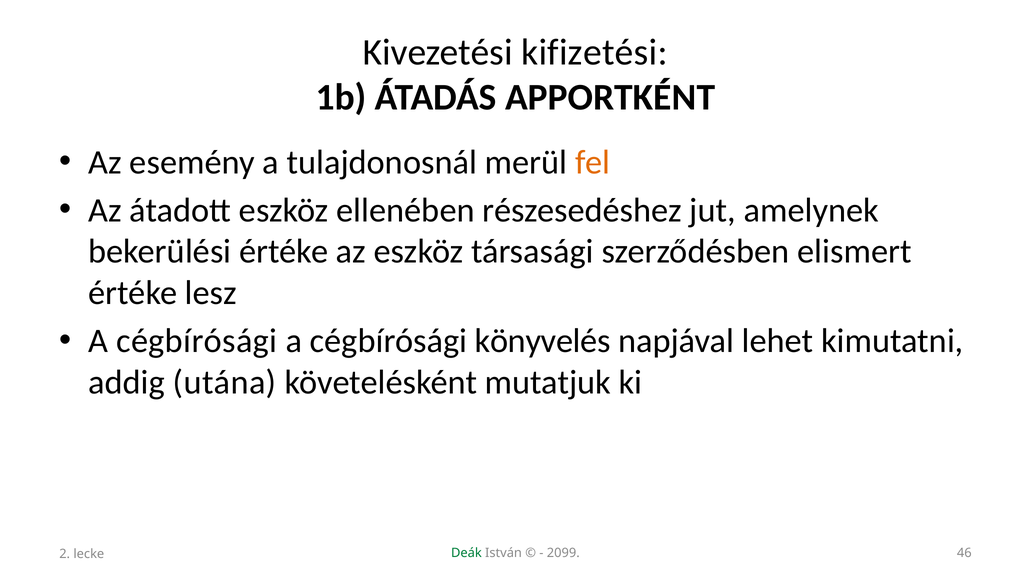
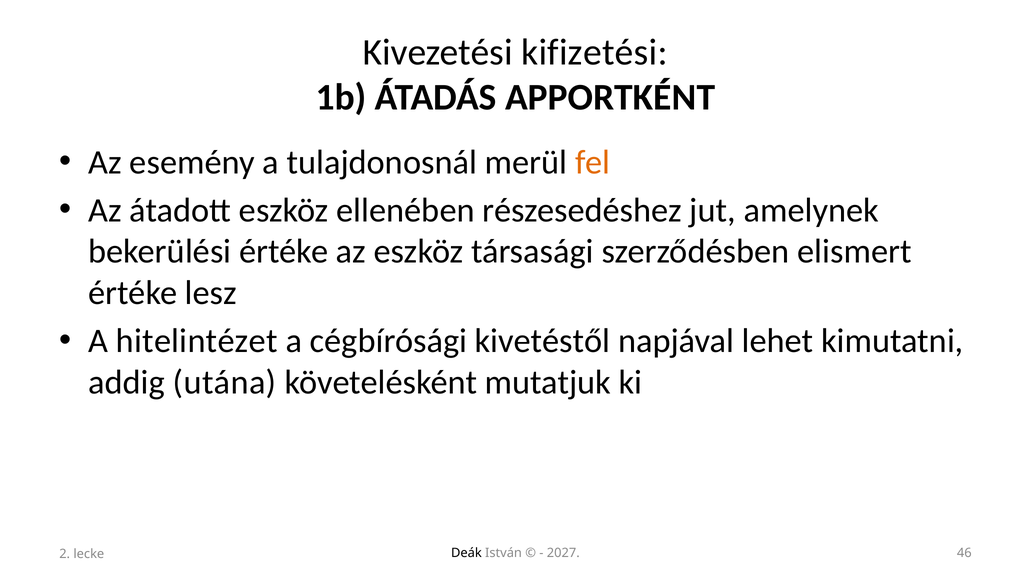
cégbírósági at (197, 341): cégbírósági -> hitelintézet
könyvelés: könyvelés -> kivetéstől
Deák colour: green -> black
2099: 2099 -> 2027
